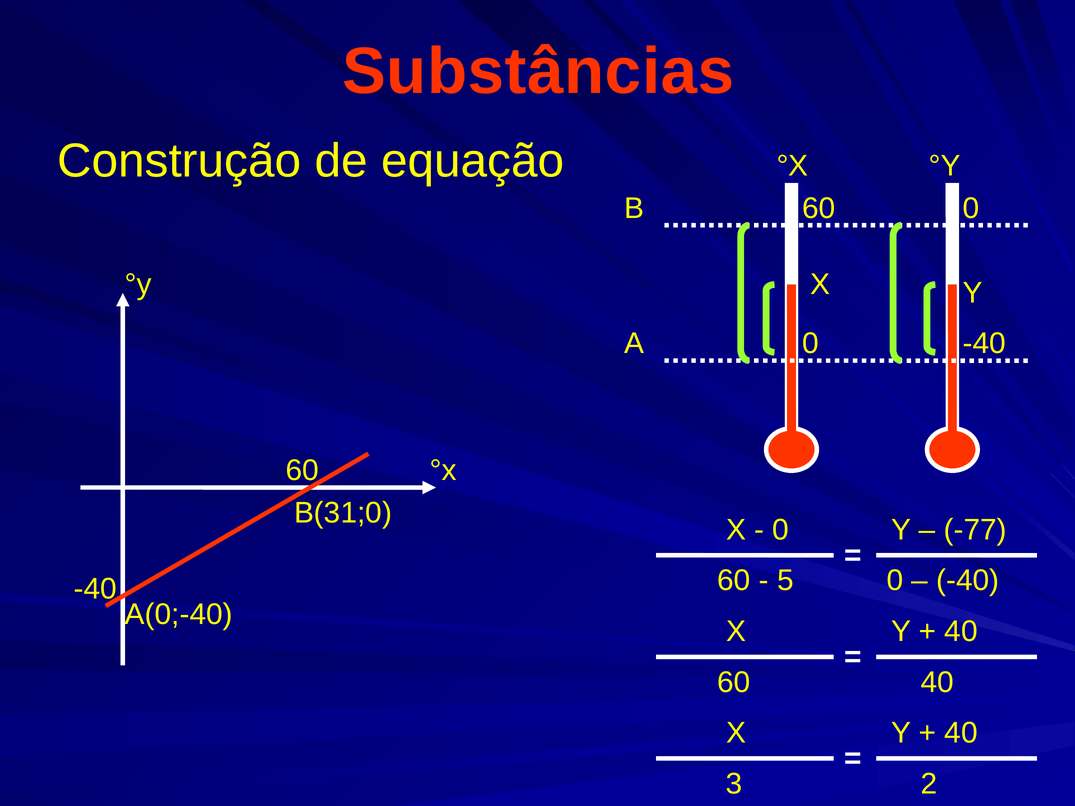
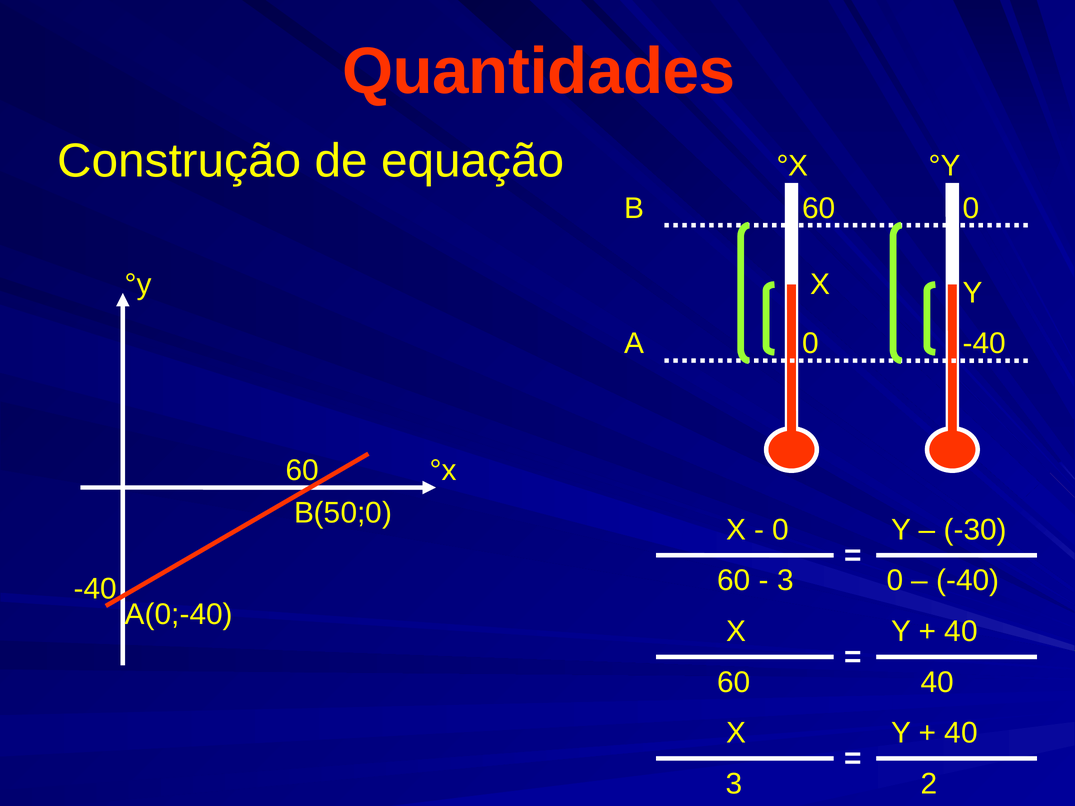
Substâncias: Substâncias -> Quantidades
B(31;0: B(31;0 -> B(50;0
-77: -77 -> -30
5 at (785, 581): 5 -> 3
